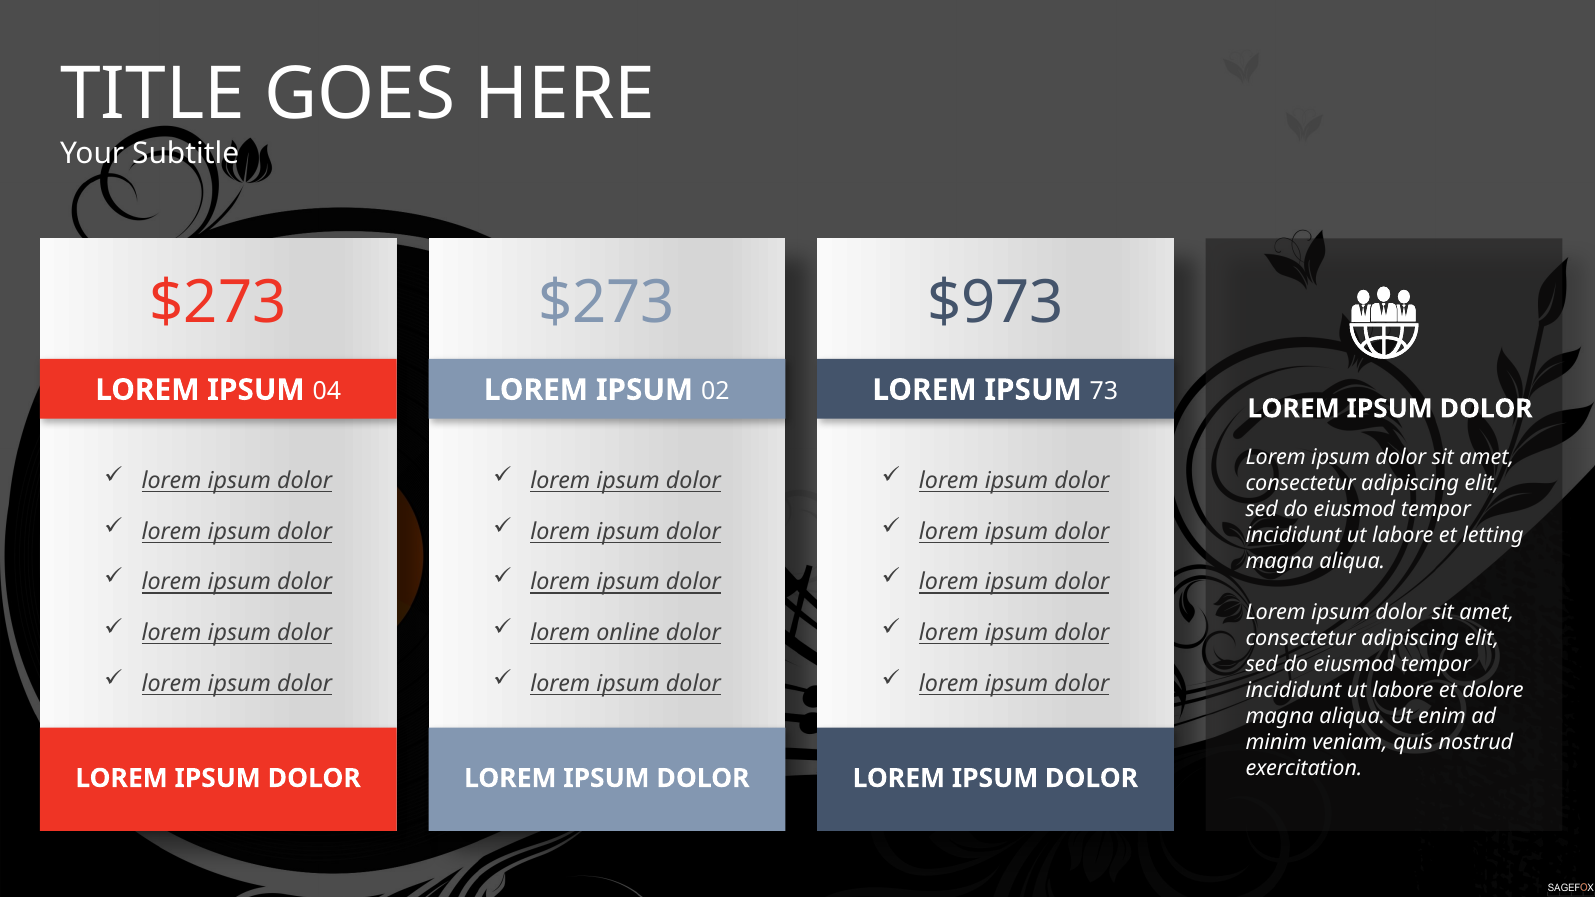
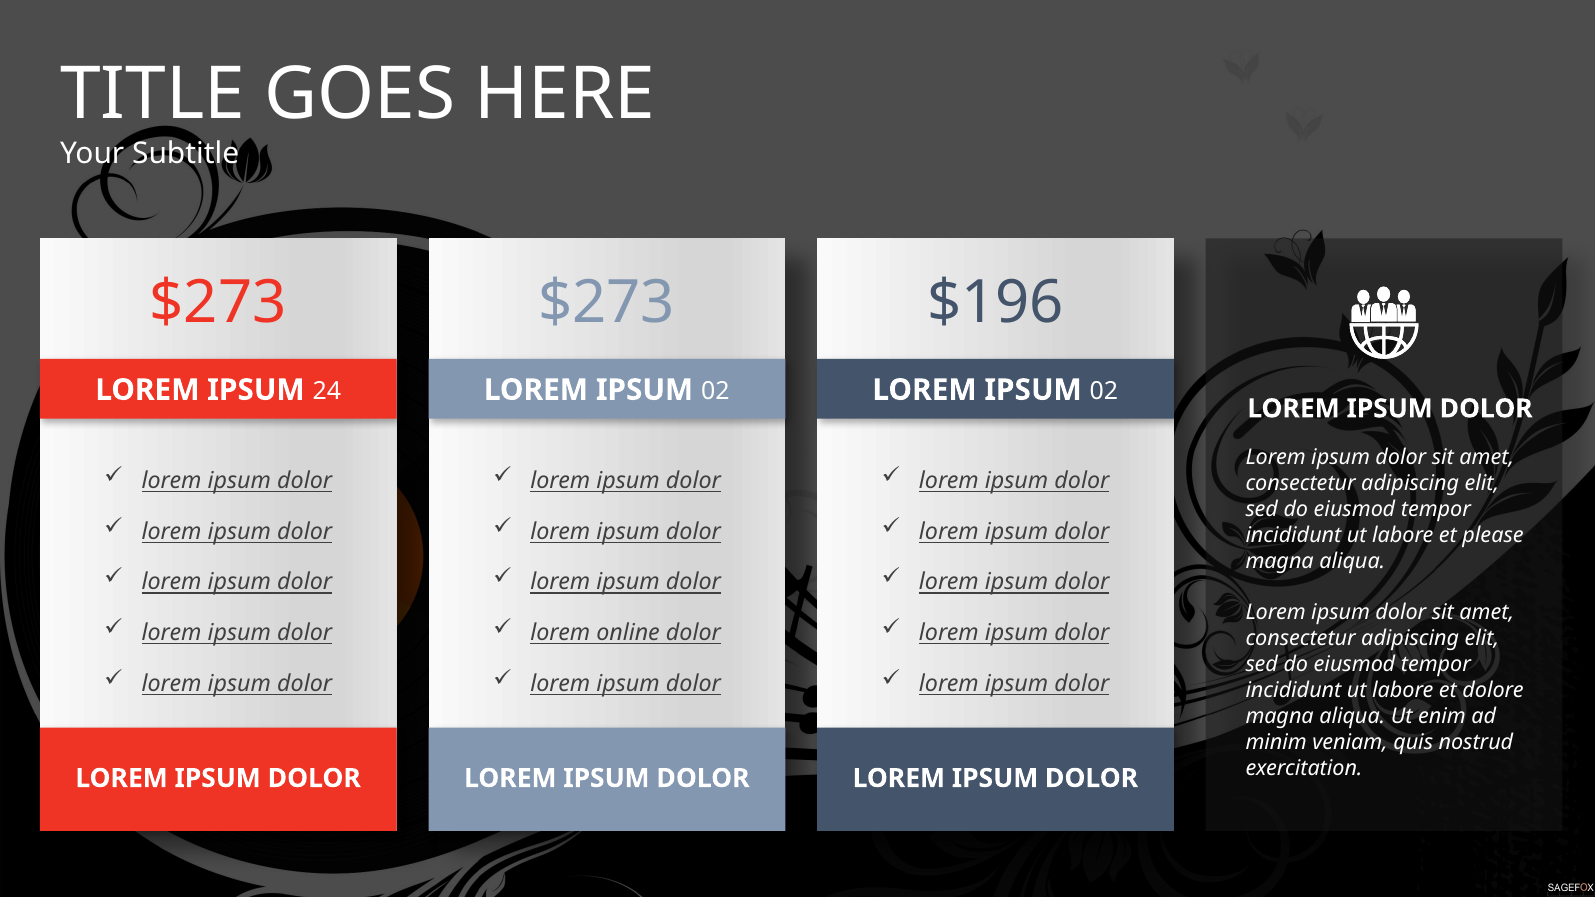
$973: $973 -> $196
04: 04 -> 24
73 at (1104, 392): 73 -> 02
letting: letting -> please
